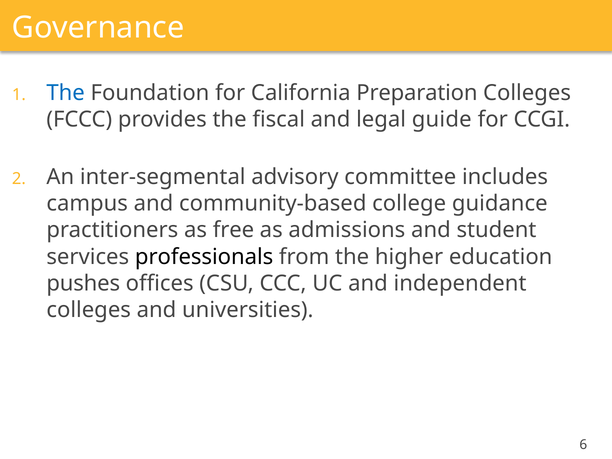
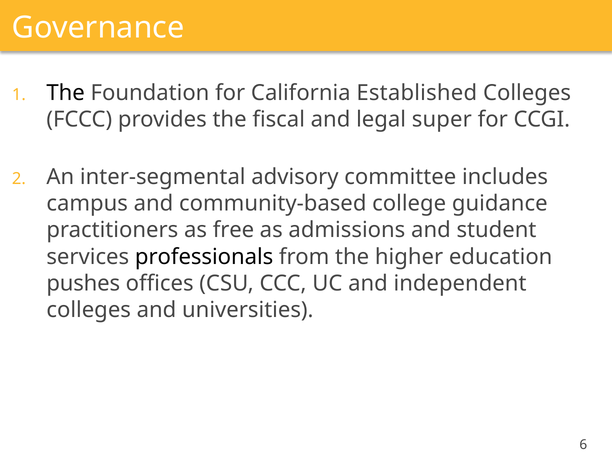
The at (66, 93) colour: blue -> black
Preparation: Preparation -> Established
guide: guide -> super
